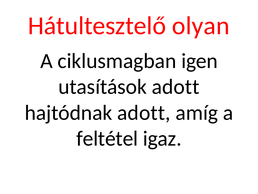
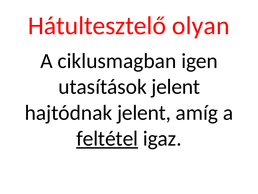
utasítások adott: adott -> jelent
hajtódnak adott: adott -> jelent
feltétel underline: none -> present
